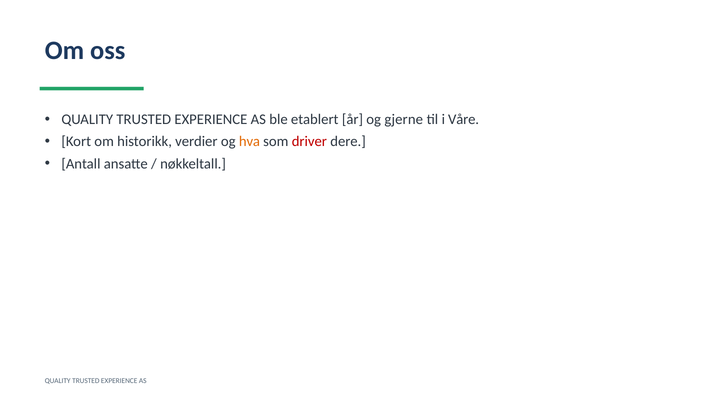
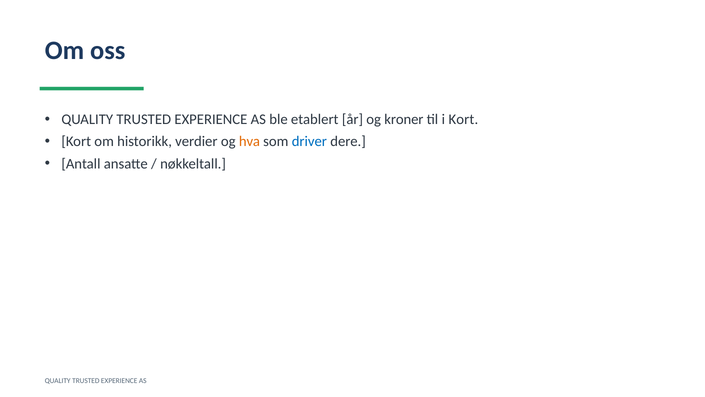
gjerne: gjerne -> kroner
i Våre: Våre -> Kort
driver colour: red -> blue
